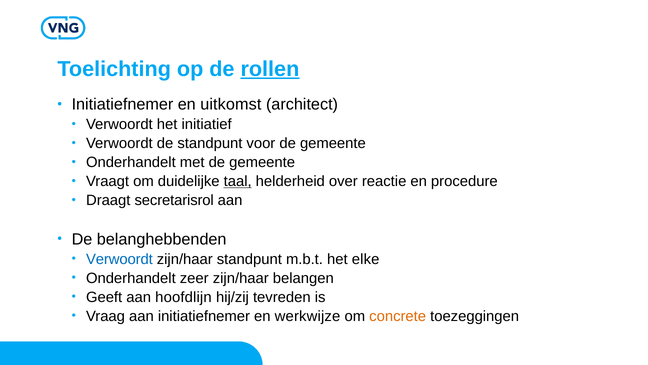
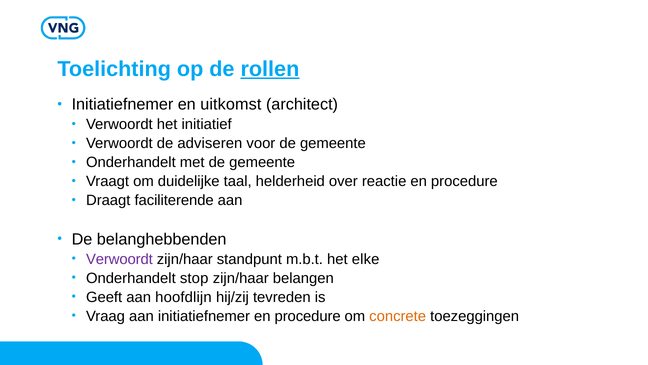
de standpunt: standpunt -> adviseren
taal underline: present -> none
secretarisrol: secretarisrol -> faciliterende
Verwoordt at (119, 259) colour: blue -> purple
zeer: zeer -> stop
initiatiefnemer en werkwijze: werkwijze -> procedure
